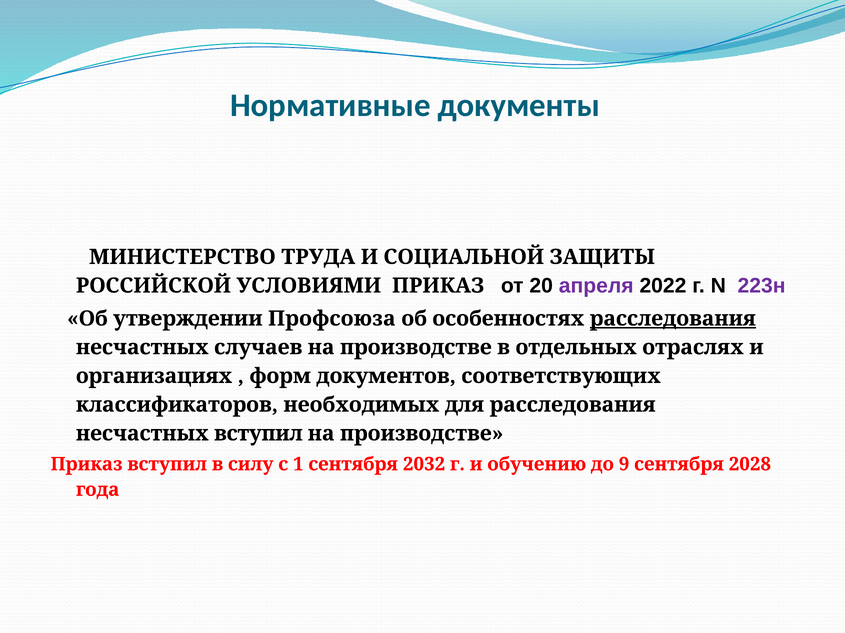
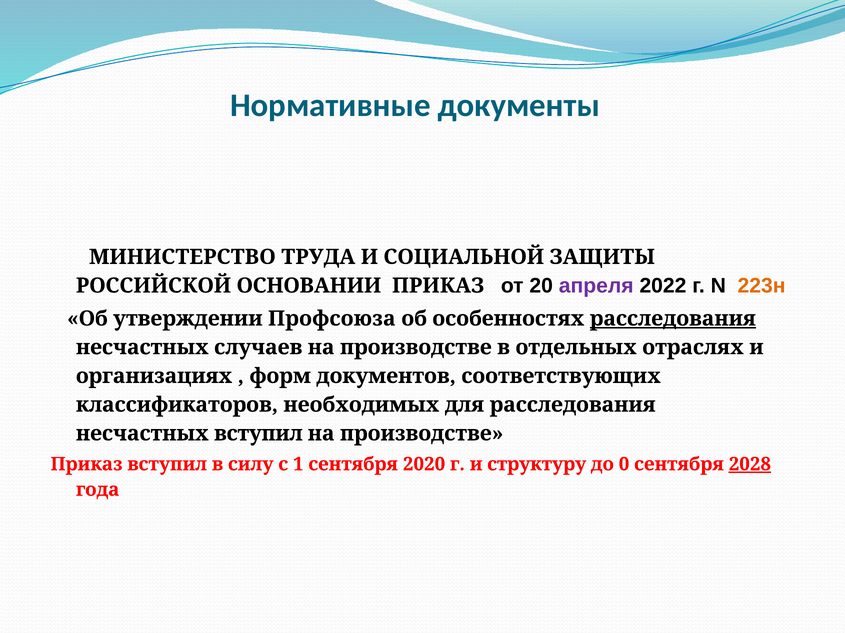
УСЛОВИЯМИ: УСЛОВИЯМИ -> ОСНОВАНИИ
223н colour: purple -> orange
2032: 2032 -> 2020
обучению: обучению -> структуру
9: 9 -> 0
2028 underline: none -> present
